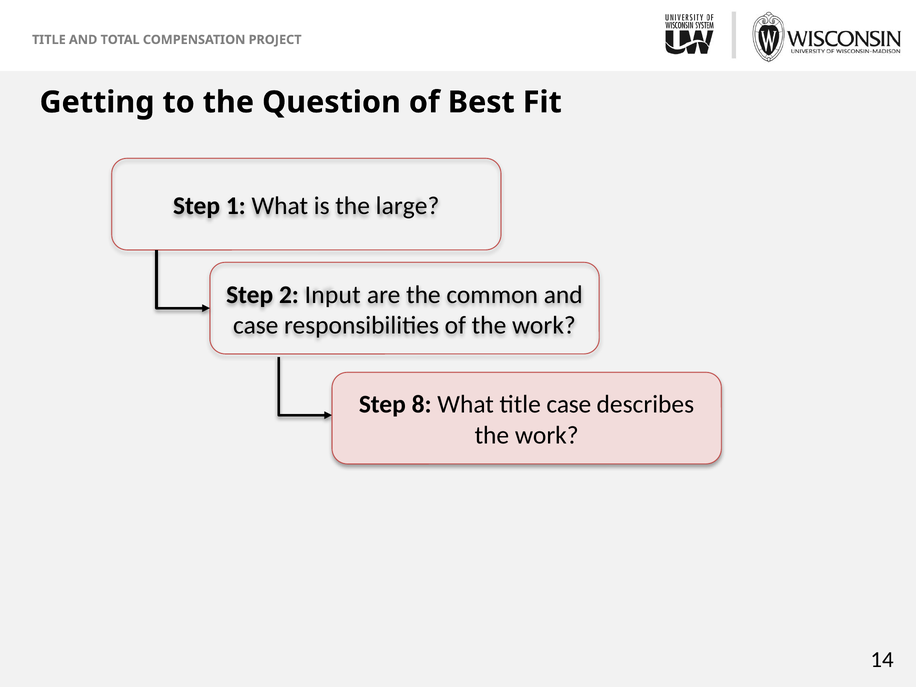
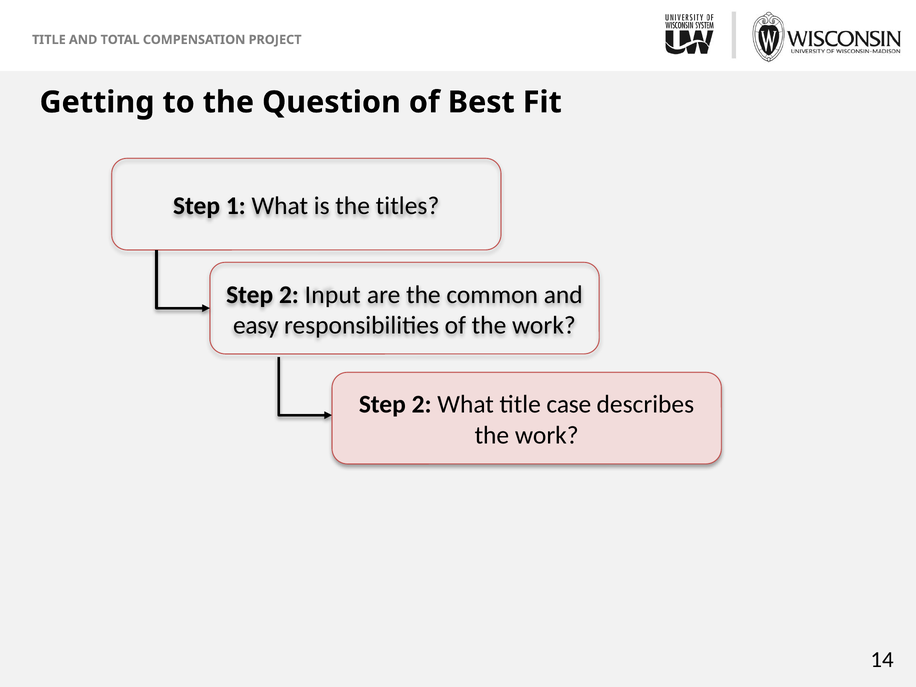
large: large -> titles
case at (256, 325): case -> easy
8 at (422, 405): 8 -> 2
